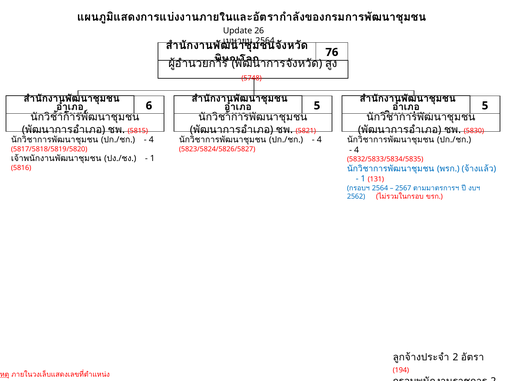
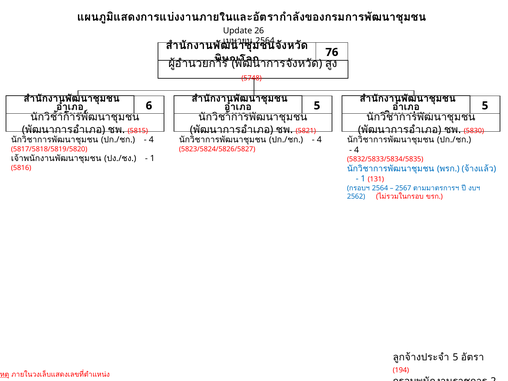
2 at (455, 357): 2 -> 5
